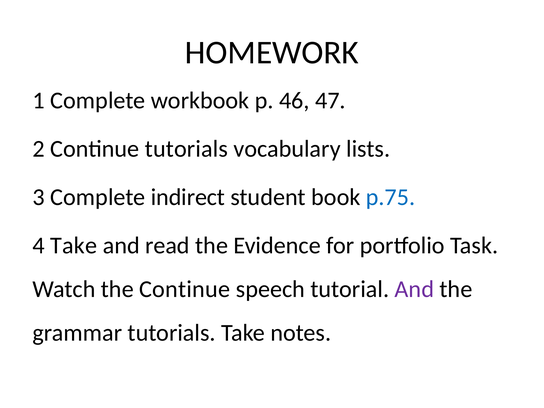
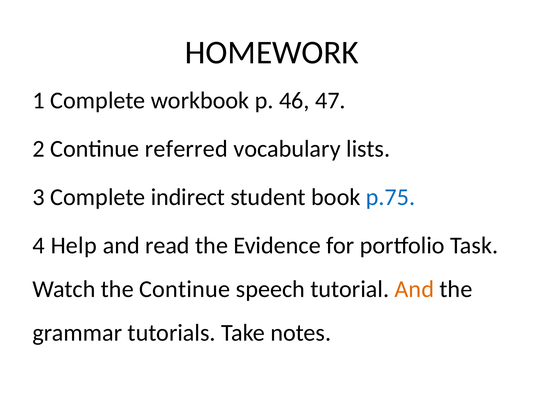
Continue tutorials: tutorials -> referred
4 Take: Take -> Help
And at (414, 289) colour: purple -> orange
